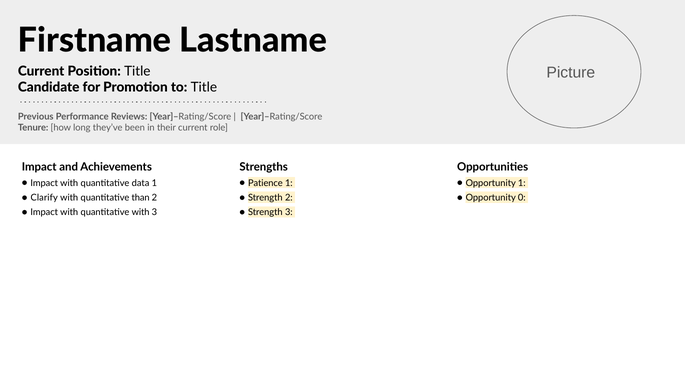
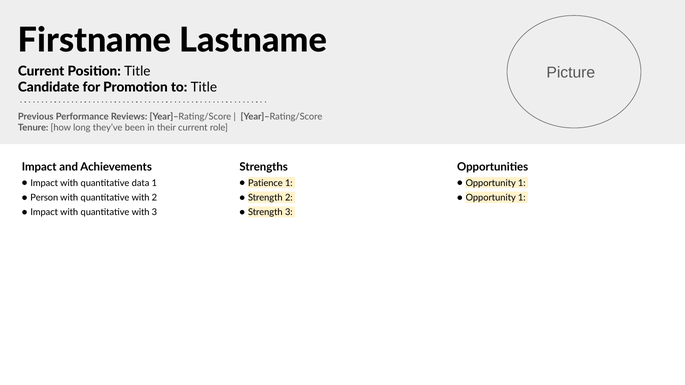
Clarify: Clarify -> Person
than at (141, 198): than -> with
0 at (522, 198): 0 -> 1
